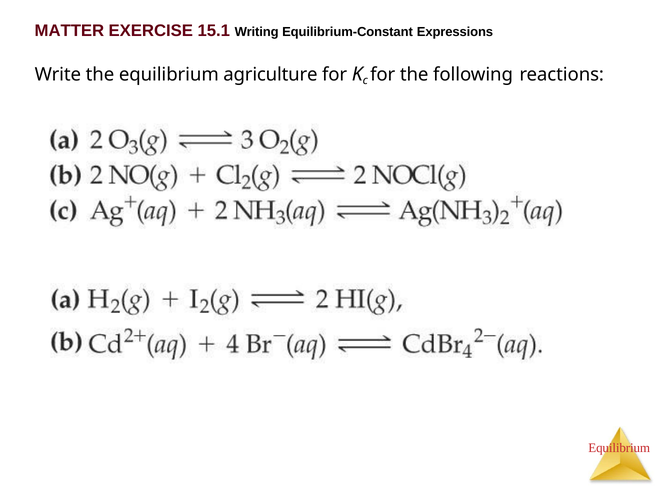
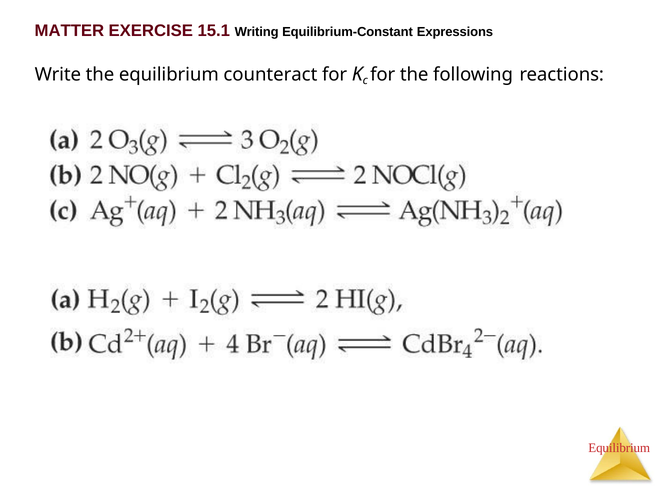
agriculture: agriculture -> counteract
